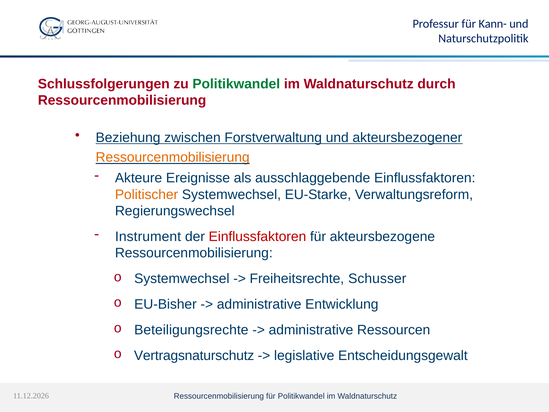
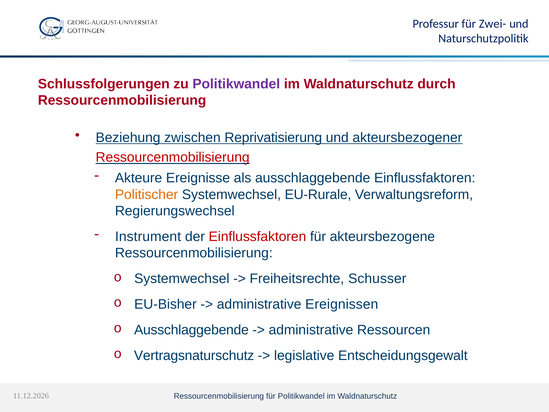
Kann-: Kann- -> Zwei-
Politikwandel at (236, 84) colour: green -> purple
Forstverwaltung: Forstverwaltung -> Reprivatisierung
Ressourcenmobilisierung at (173, 157) colour: orange -> red
EU-Starke: EU-Starke -> EU-Rurale
Entwicklung: Entwicklung -> Ereignissen
Beteiligungsrechte at (191, 330): Beteiligungsrechte -> Ausschlaggebende
